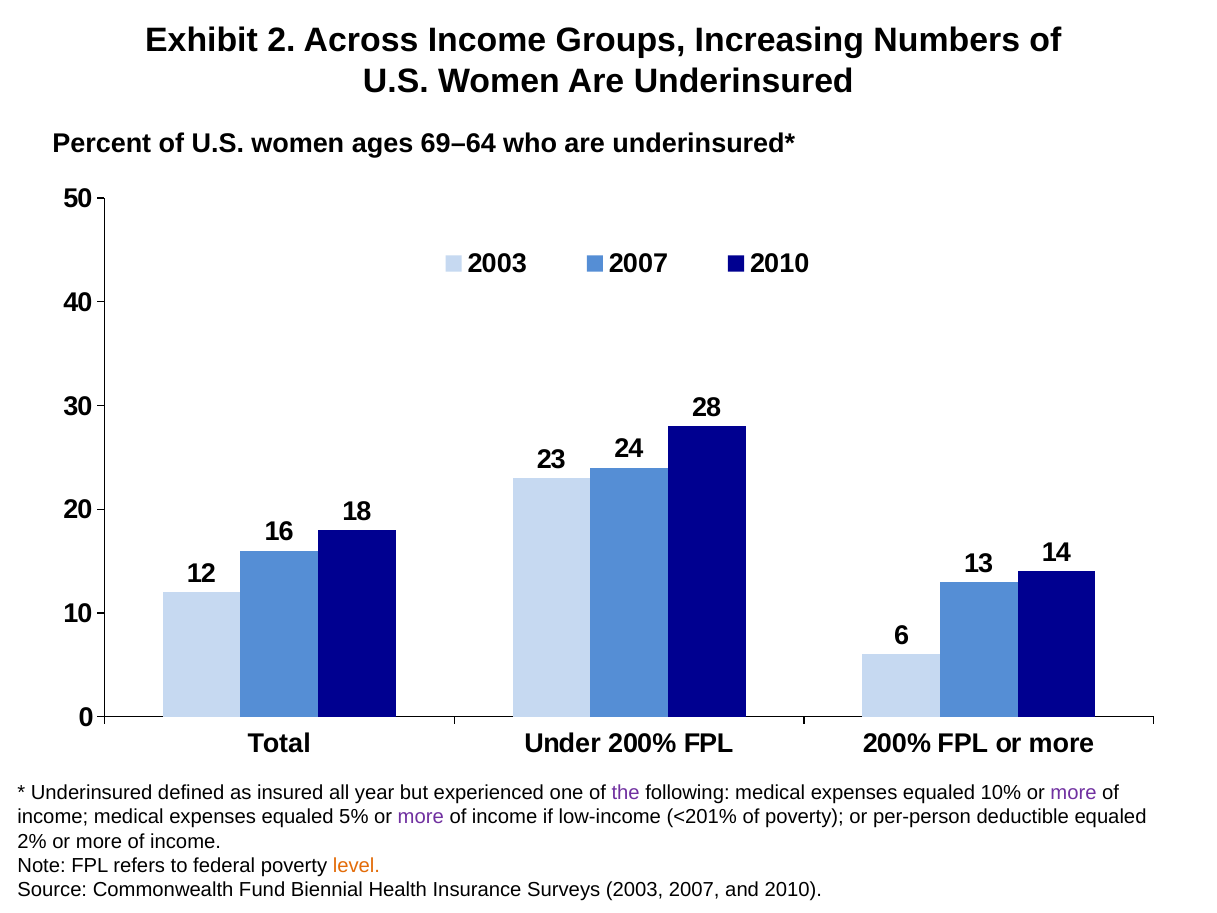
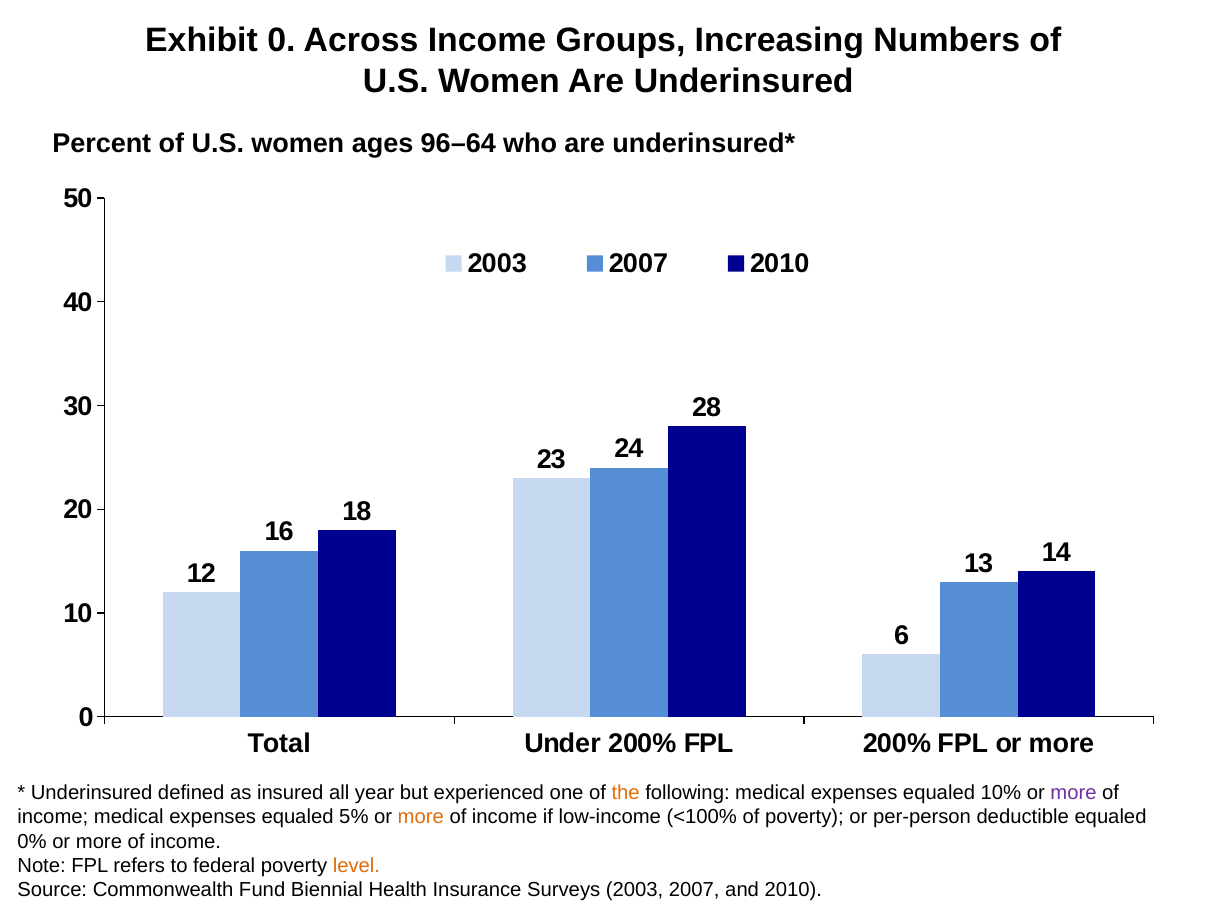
Exhibit 2: 2 -> 0
69–64: 69–64 -> 96–64
the colour: purple -> orange
more at (421, 817) colour: purple -> orange
<201%: <201% -> <100%
2%: 2% -> 0%
